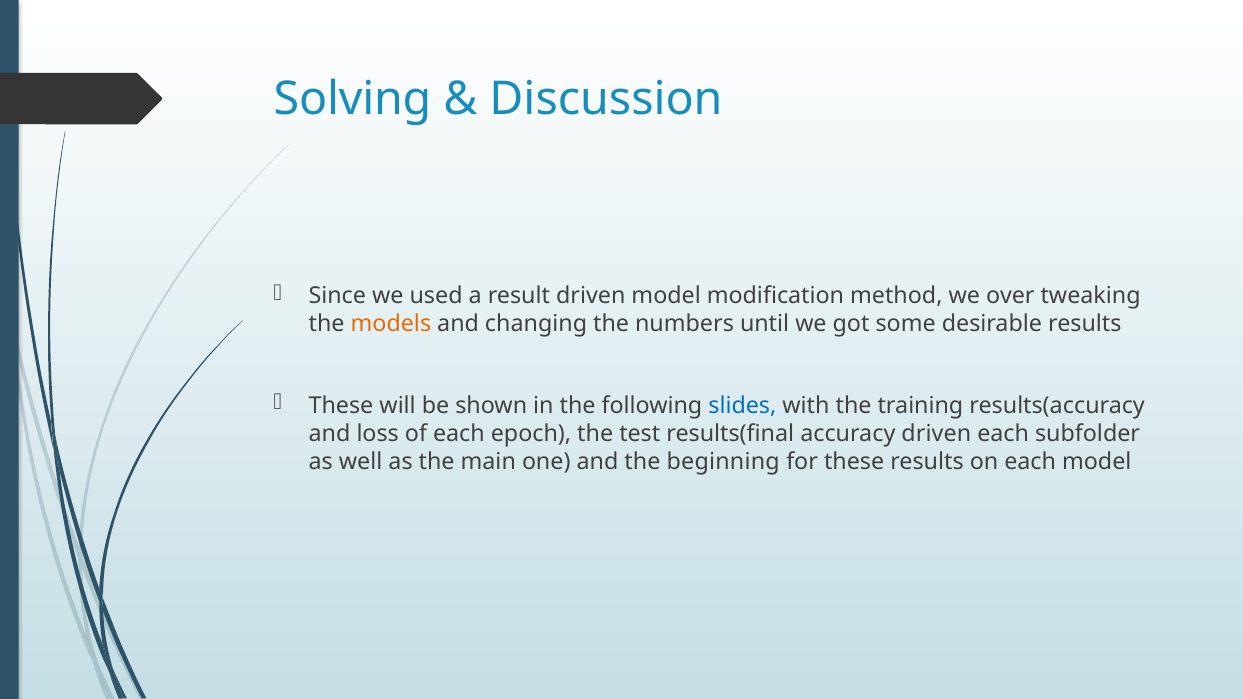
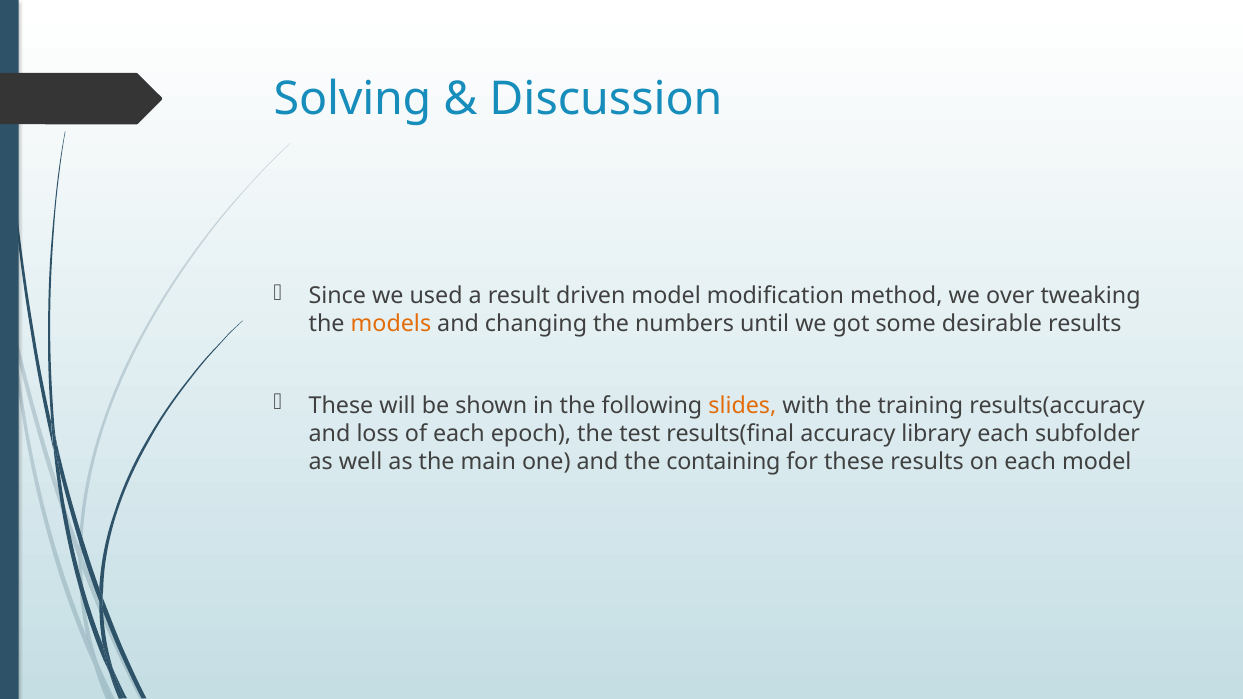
slides colour: blue -> orange
accuracy driven: driven -> library
beginning: beginning -> containing
